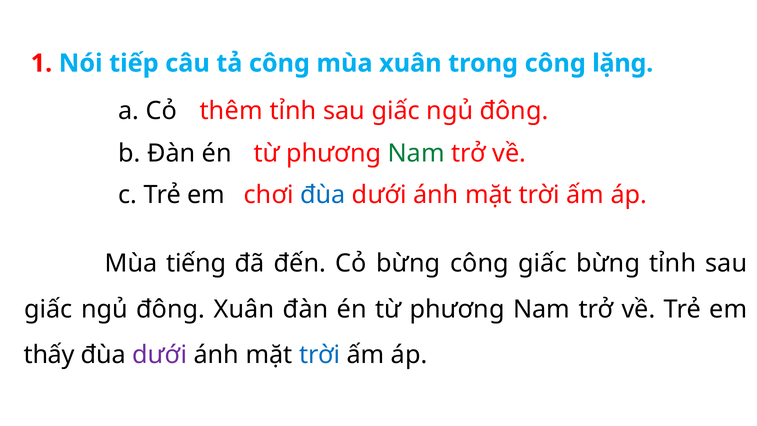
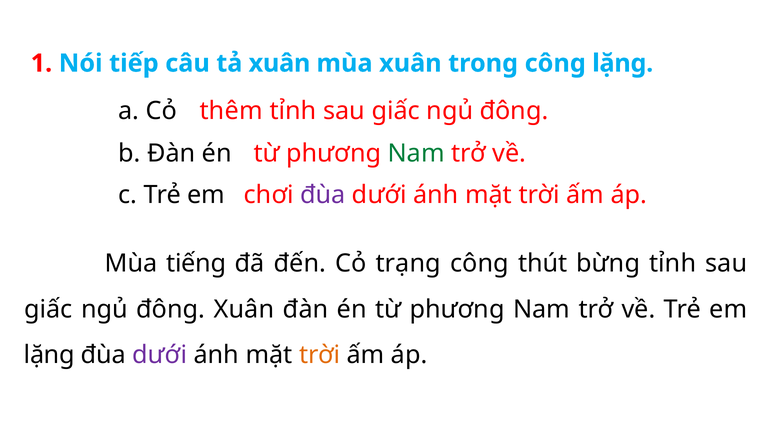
tả công: công -> xuân
đùa at (323, 195) colour: blue -> purple
Cỏ bừng: bừng -> trạng
công giấc: giấc -> thút
thấy at (49, 355): thấy -> lặng
trời at (320, 355) colour: blue -> orange
